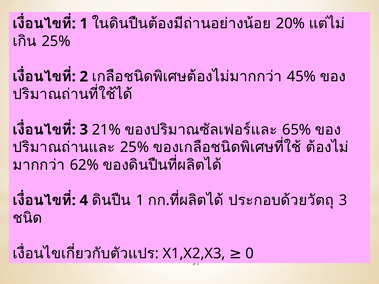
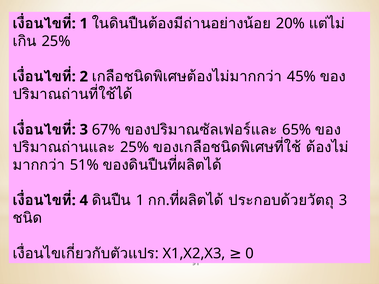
21%: 21% -> 67%
62%: 62% -> 51%
